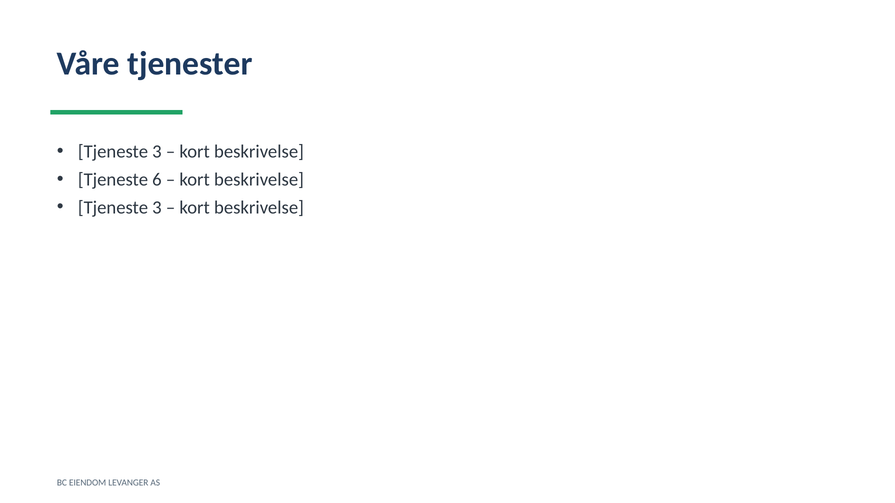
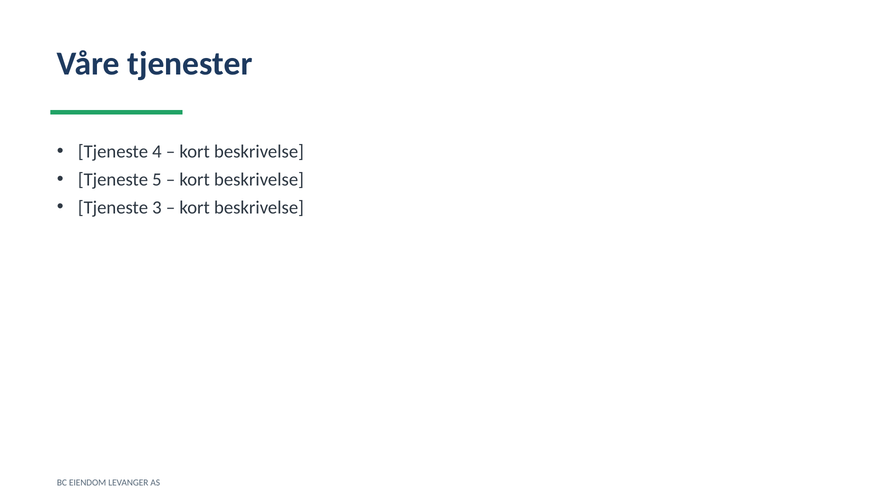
3 at (157, 152): 3 -> 4
6: 6 -> 5
